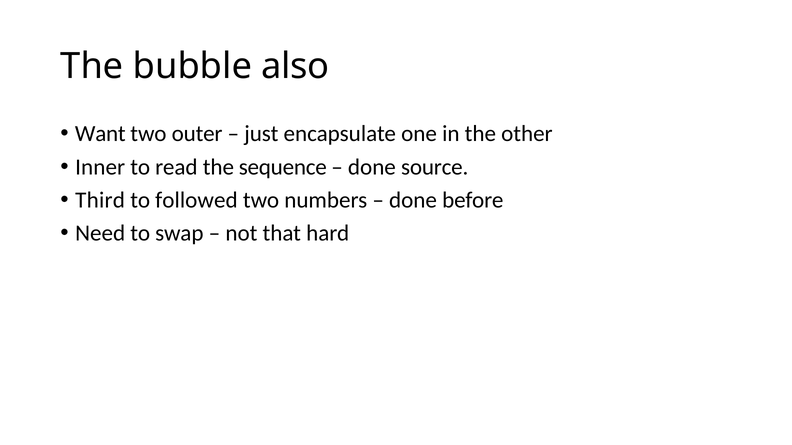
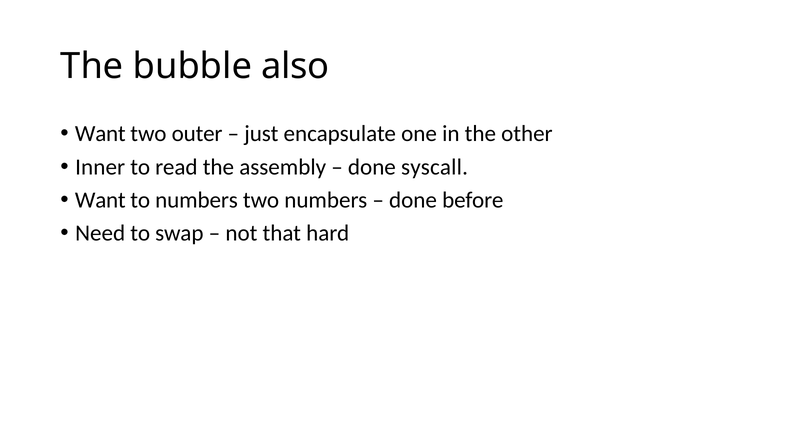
sequence: sequence -> assembly
source: source -> syscall
Third at (100, 200): Third -> Want
to followed: followed -> numbers
